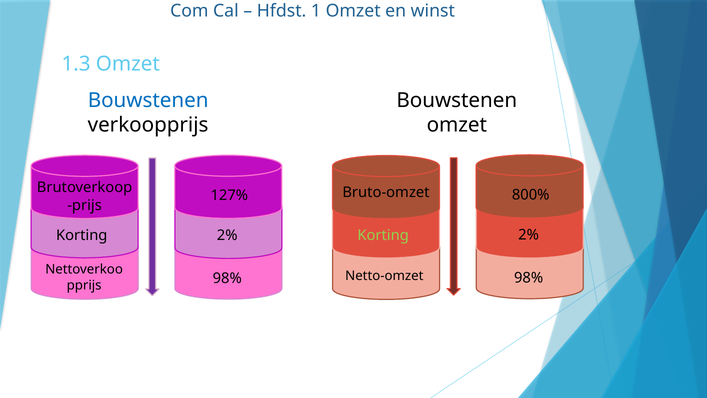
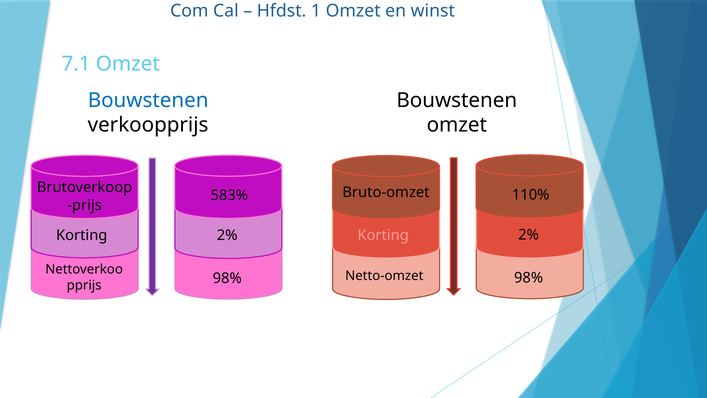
1.3: 1.3 -> 7.1
800%: 800% -> 110%
127%: 127% -> 583%
Korting at (383, 235) colour: light green -> pink
